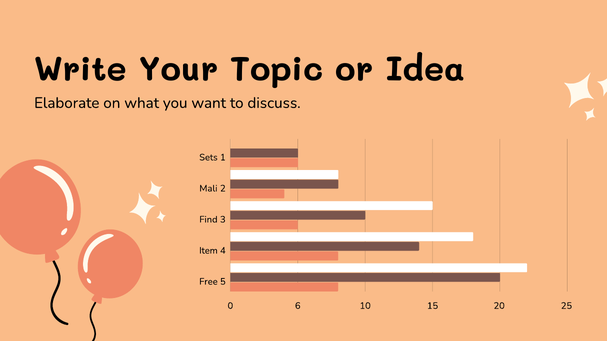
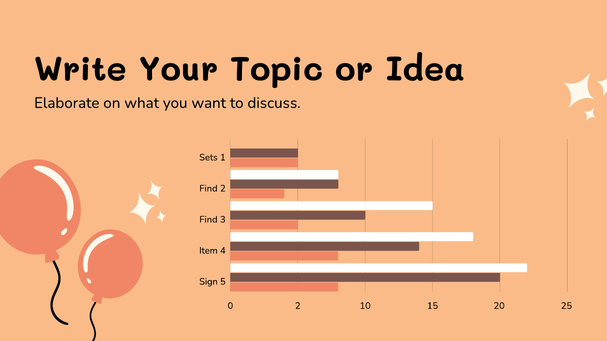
Mali at (208, 189): Mali -> Find
Free: Free -> Sign
0 6: 6 -> 2
